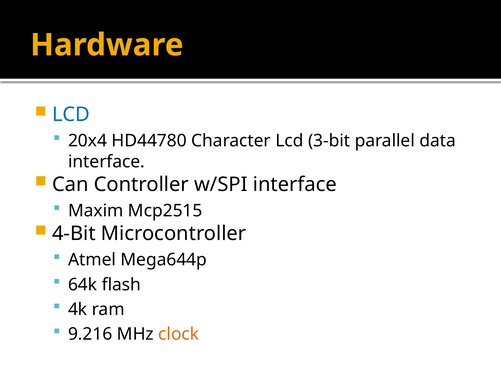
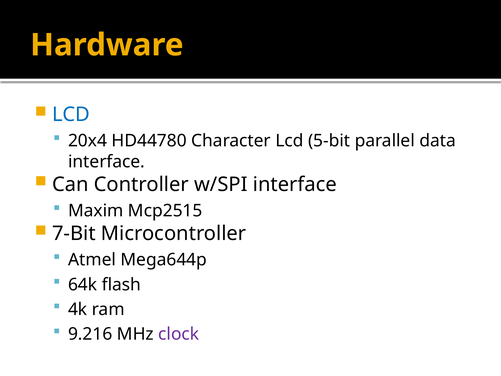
3-bit: 3-bit -> 5-bit
4-Bit: 4-Bit -> 7-Bit
clock colour: orange -> purple
